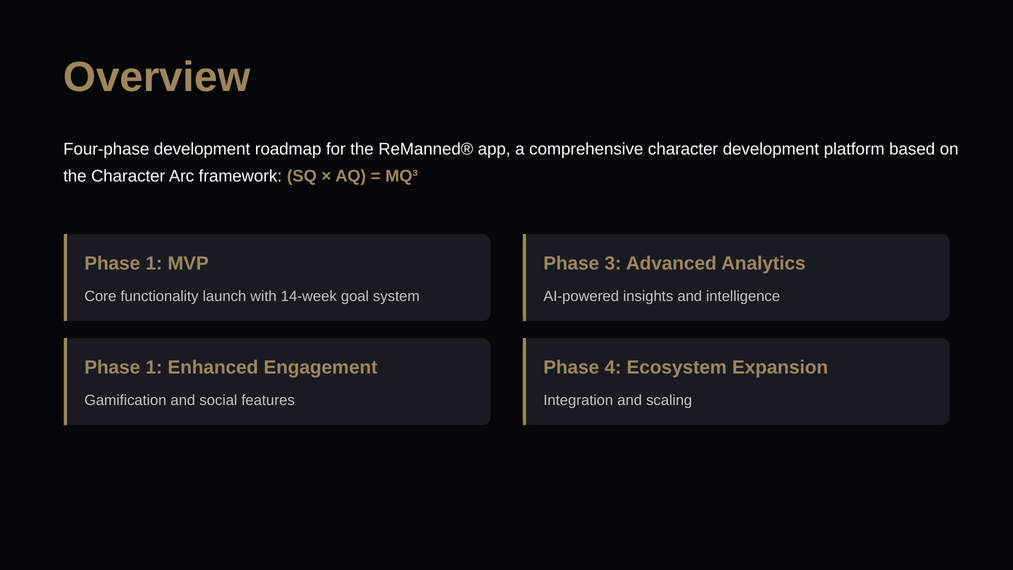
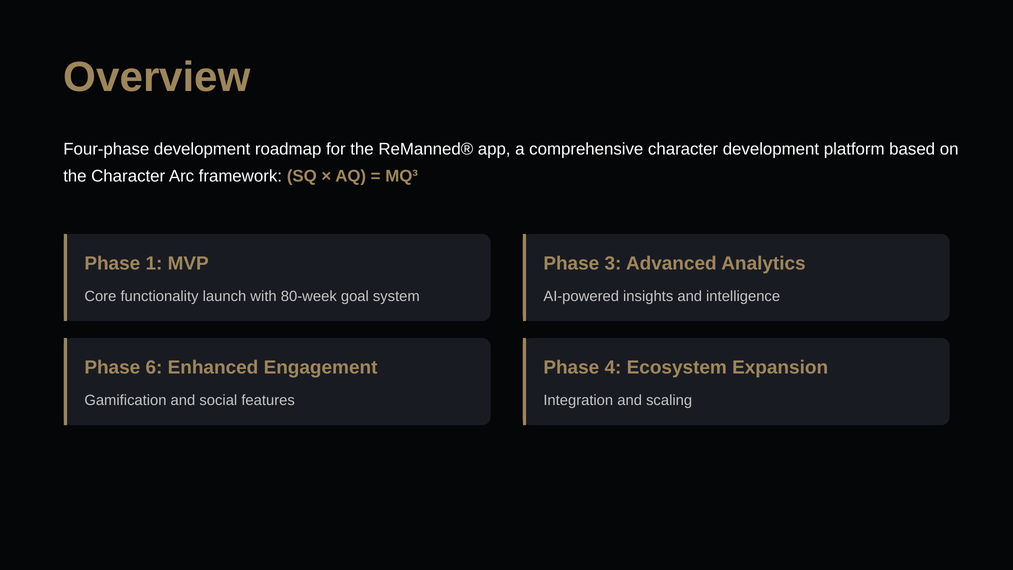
14-week: 14-week -> 80-week
1 at (154, 368): 1 -> 6
